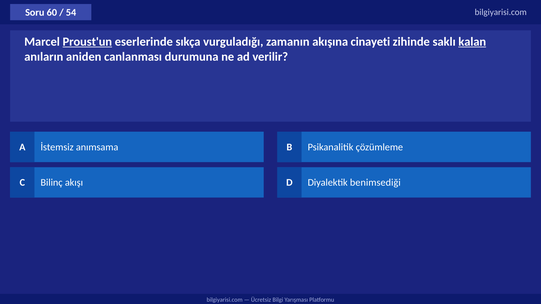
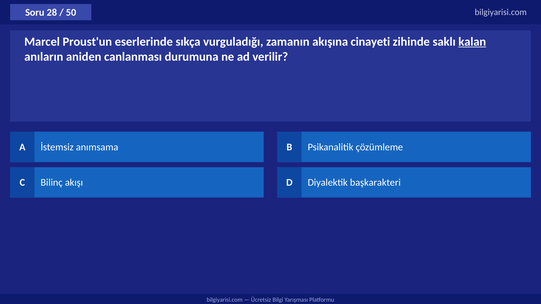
60: 60 -> 28
54: 54 -> 50
Proust'un underline: present -> none
benimsediği: benimsediği -> başkarakteri
